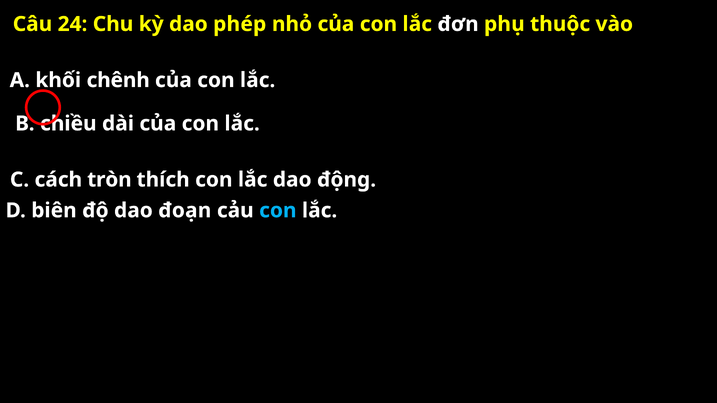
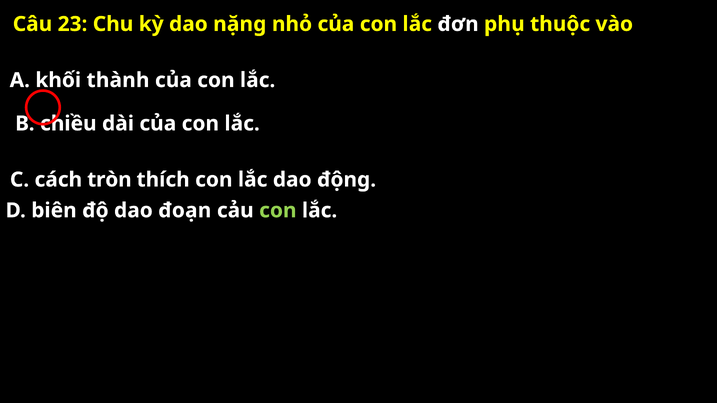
24: 24 -> 23
phép: phép -> nặng
chênh: chênh -> thành
con at (278, 211) colour: light blue -> light green
